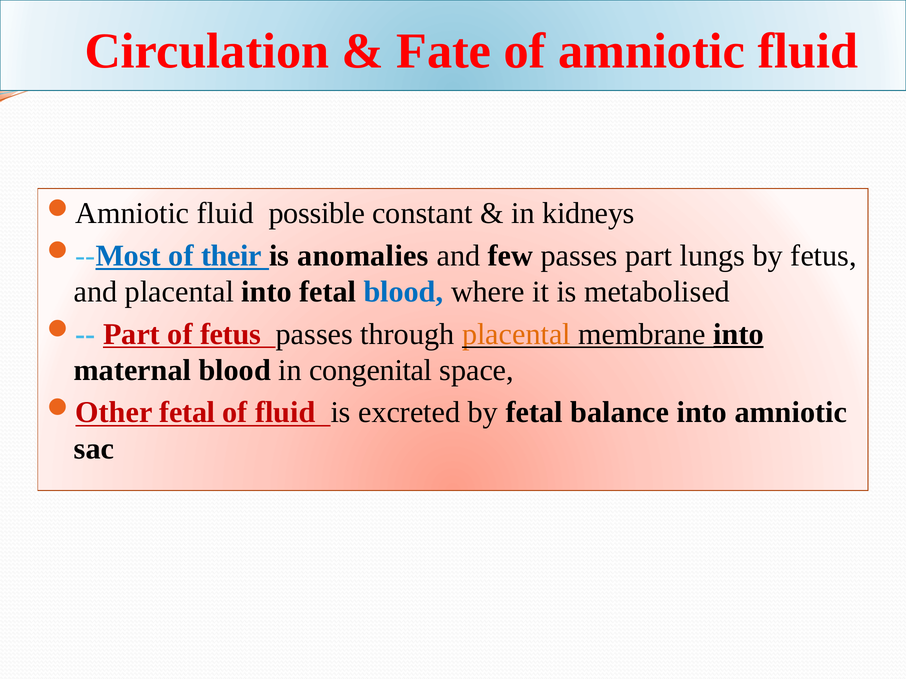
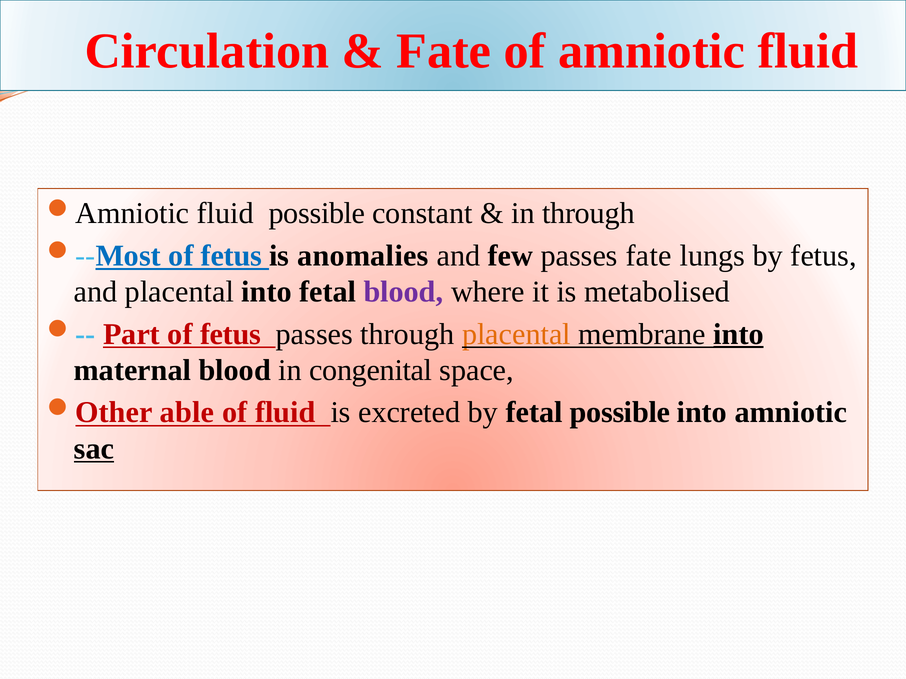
in kidneys: kidneys -> through
their at (231, 256): their -> fetus
passes part: part -> fate
blood at (403, 292) colour: blue -> purple
fetal at (187, 413): fetal -> able
fetal balance: balance -> possible
sac underline: none -> present
